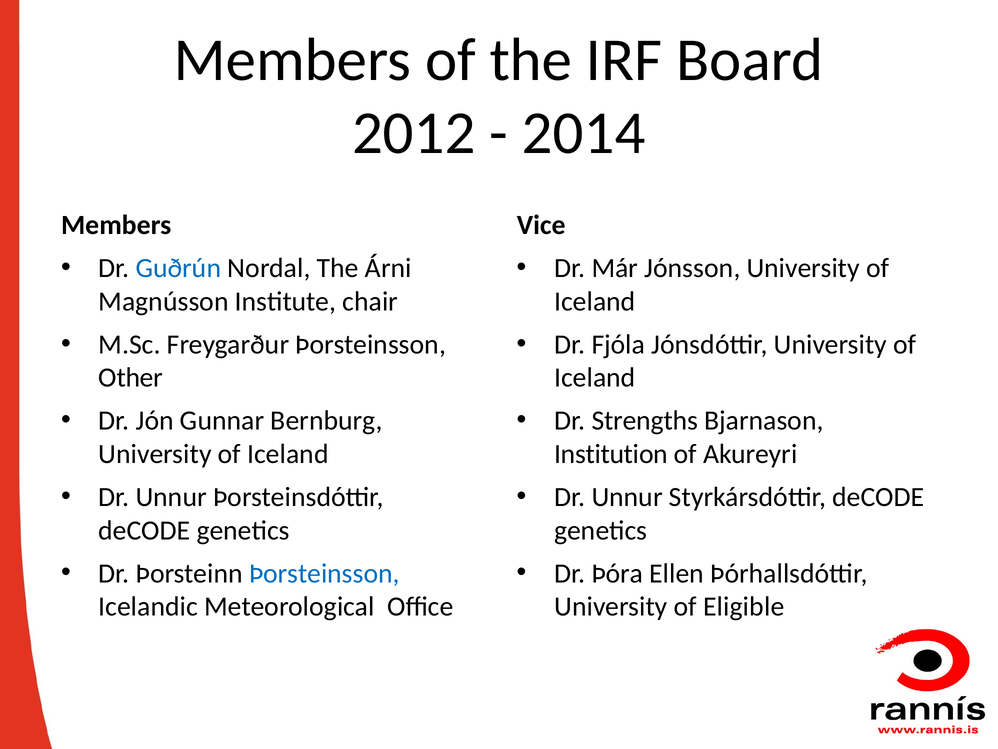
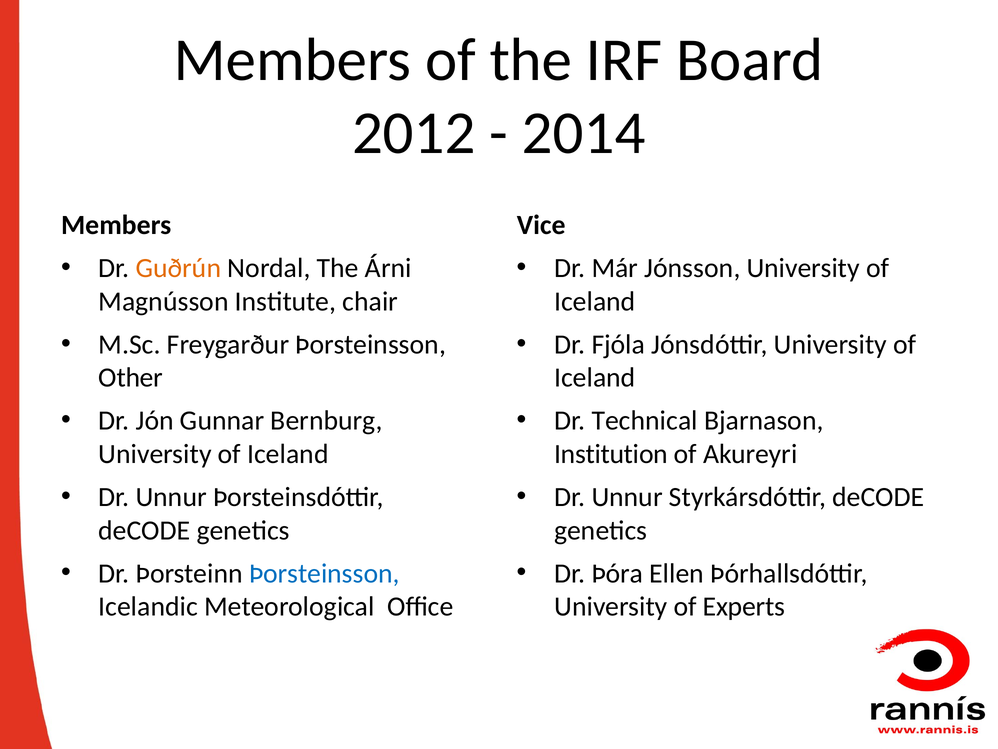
Guðrún colour: blue -> orange
Strengths: Strengths -> Technical
Eligible: Eligible -> Experts
